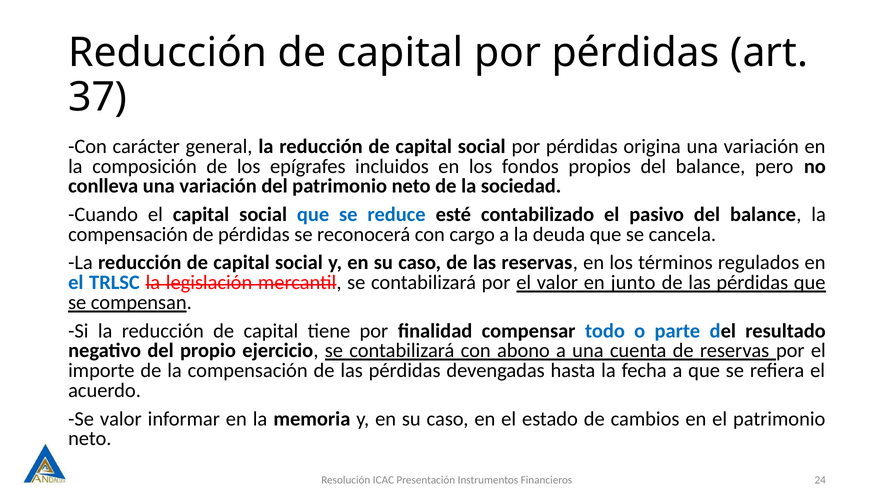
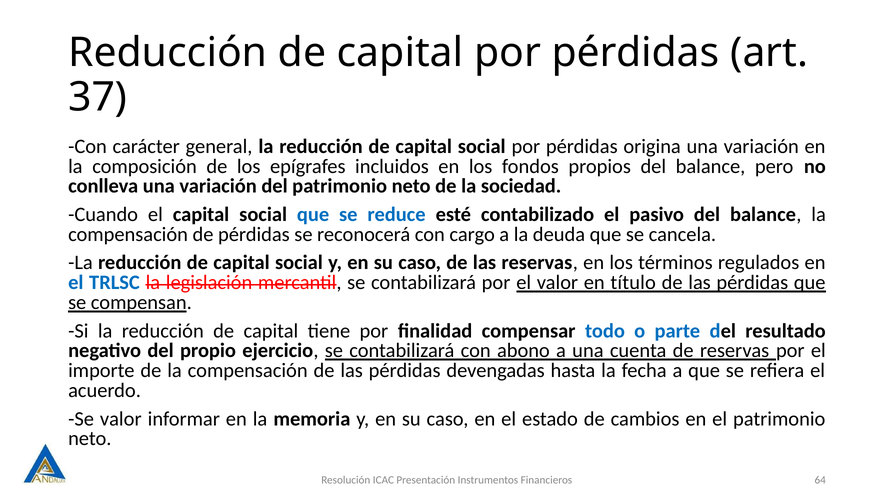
junto: junto -> título
24: 24 -> 64
